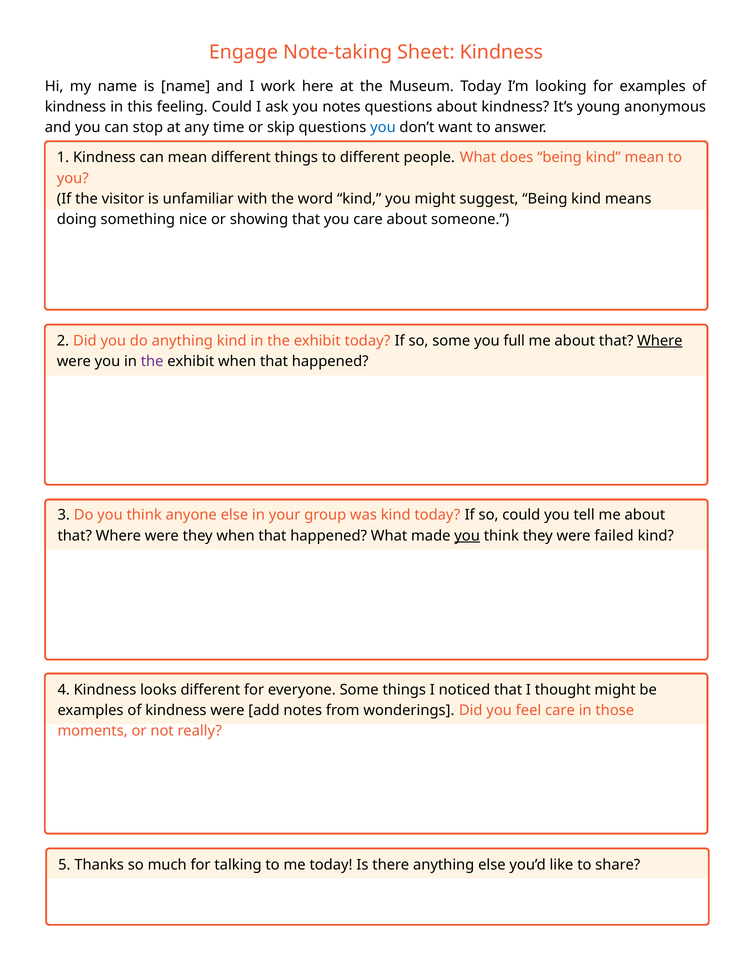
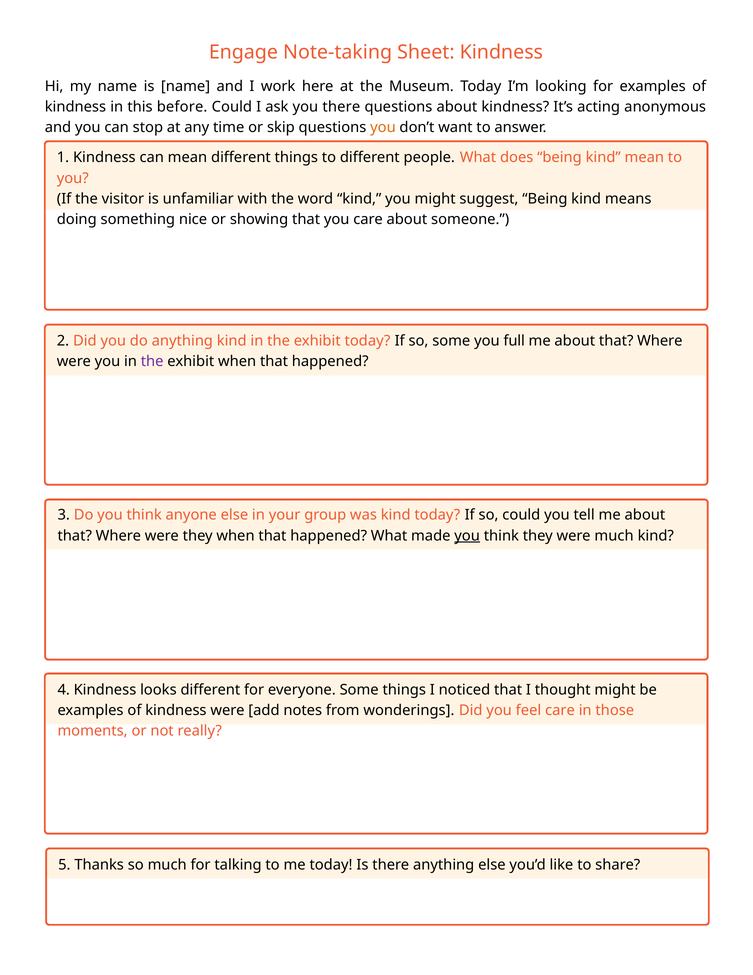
feeling: feeling -> before
you notes: notes -> there
young: young -> acting
you at (383, 128) colour: blue -> orange
Where at (660, 341) underline: present -> none
were failed: failed -> much
